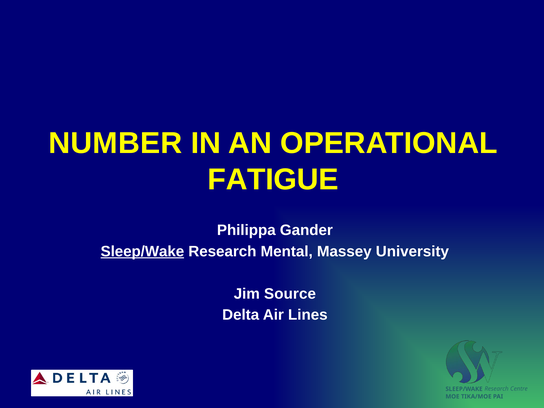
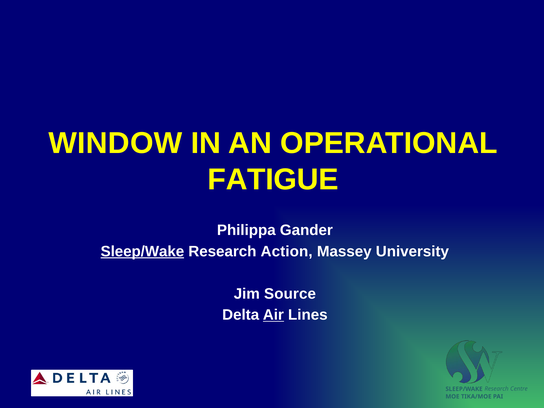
NUMBER: NUMBER -> WINDOW
Mental: Mental -> Action
Air underline: none -> present
